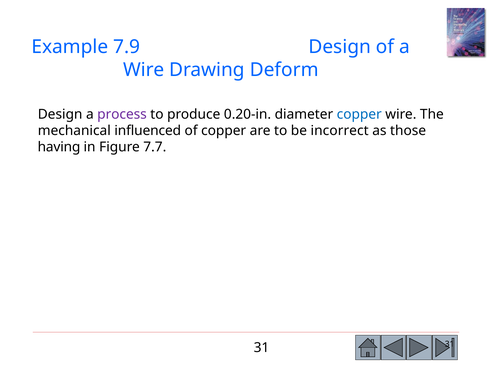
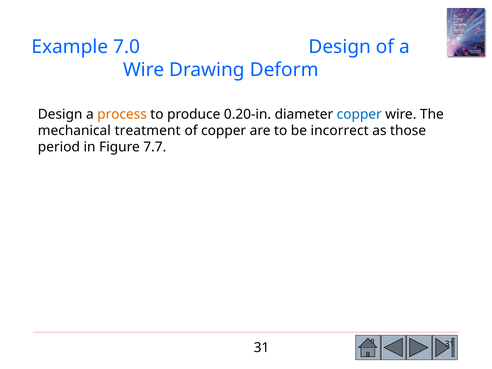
7.9: 7.9 -> 7.0
process colour: purple -> orange
influenced: influenced -> treatment
having: having -> period
